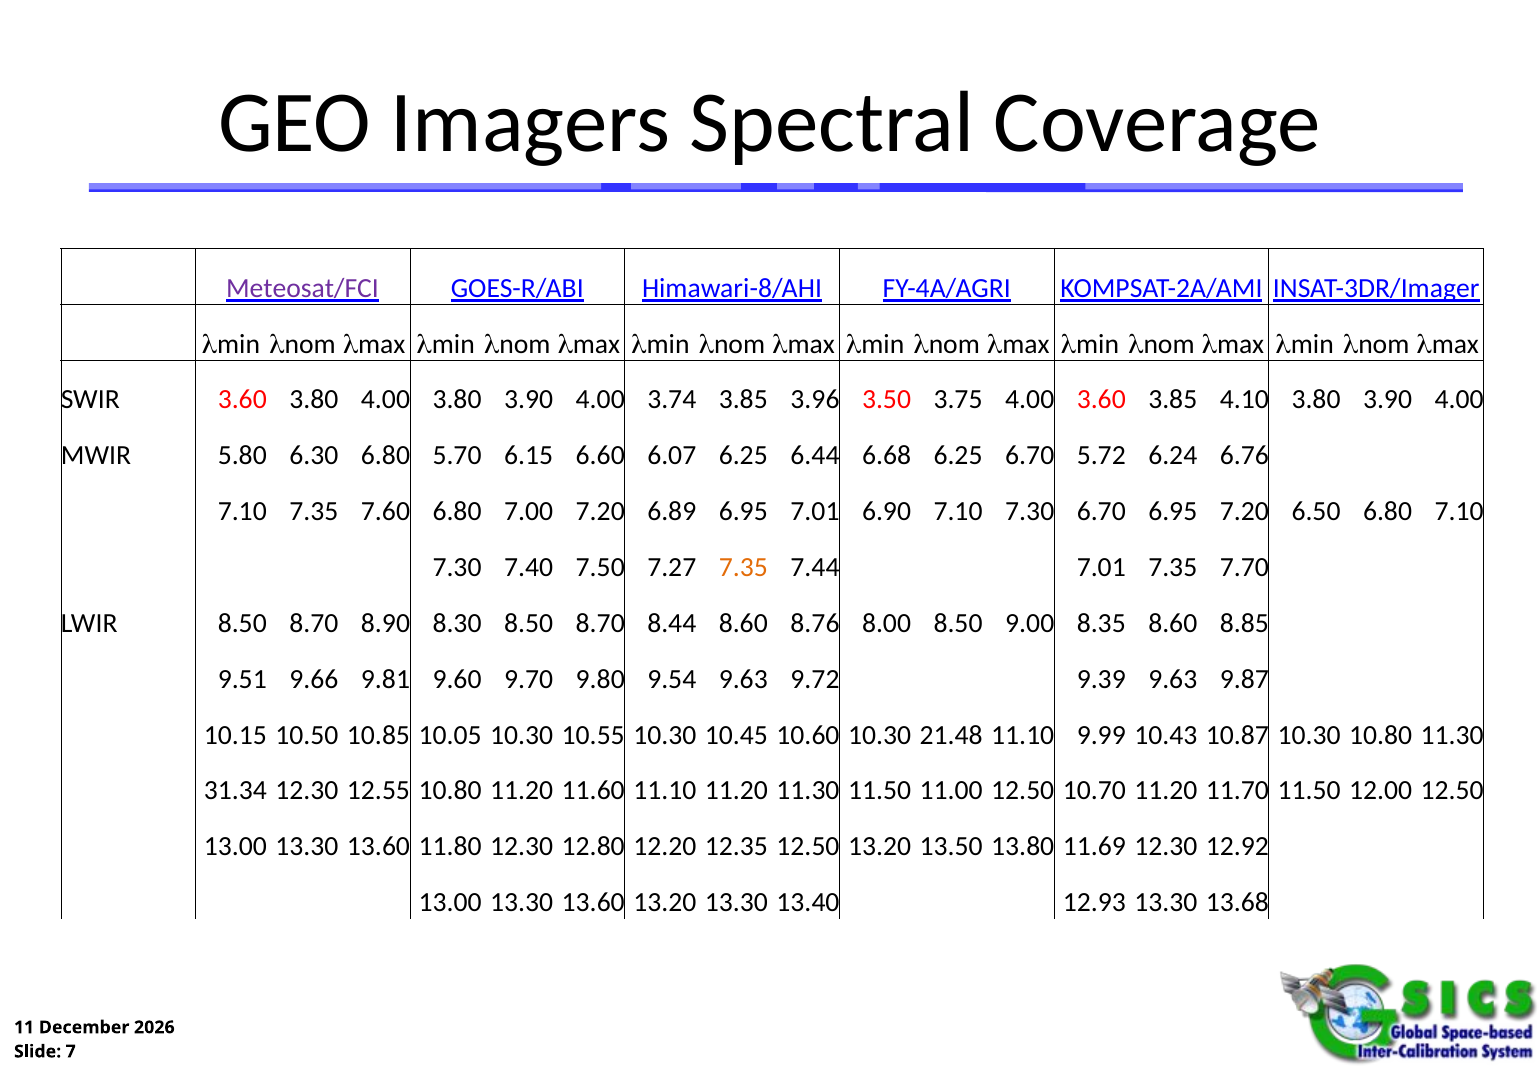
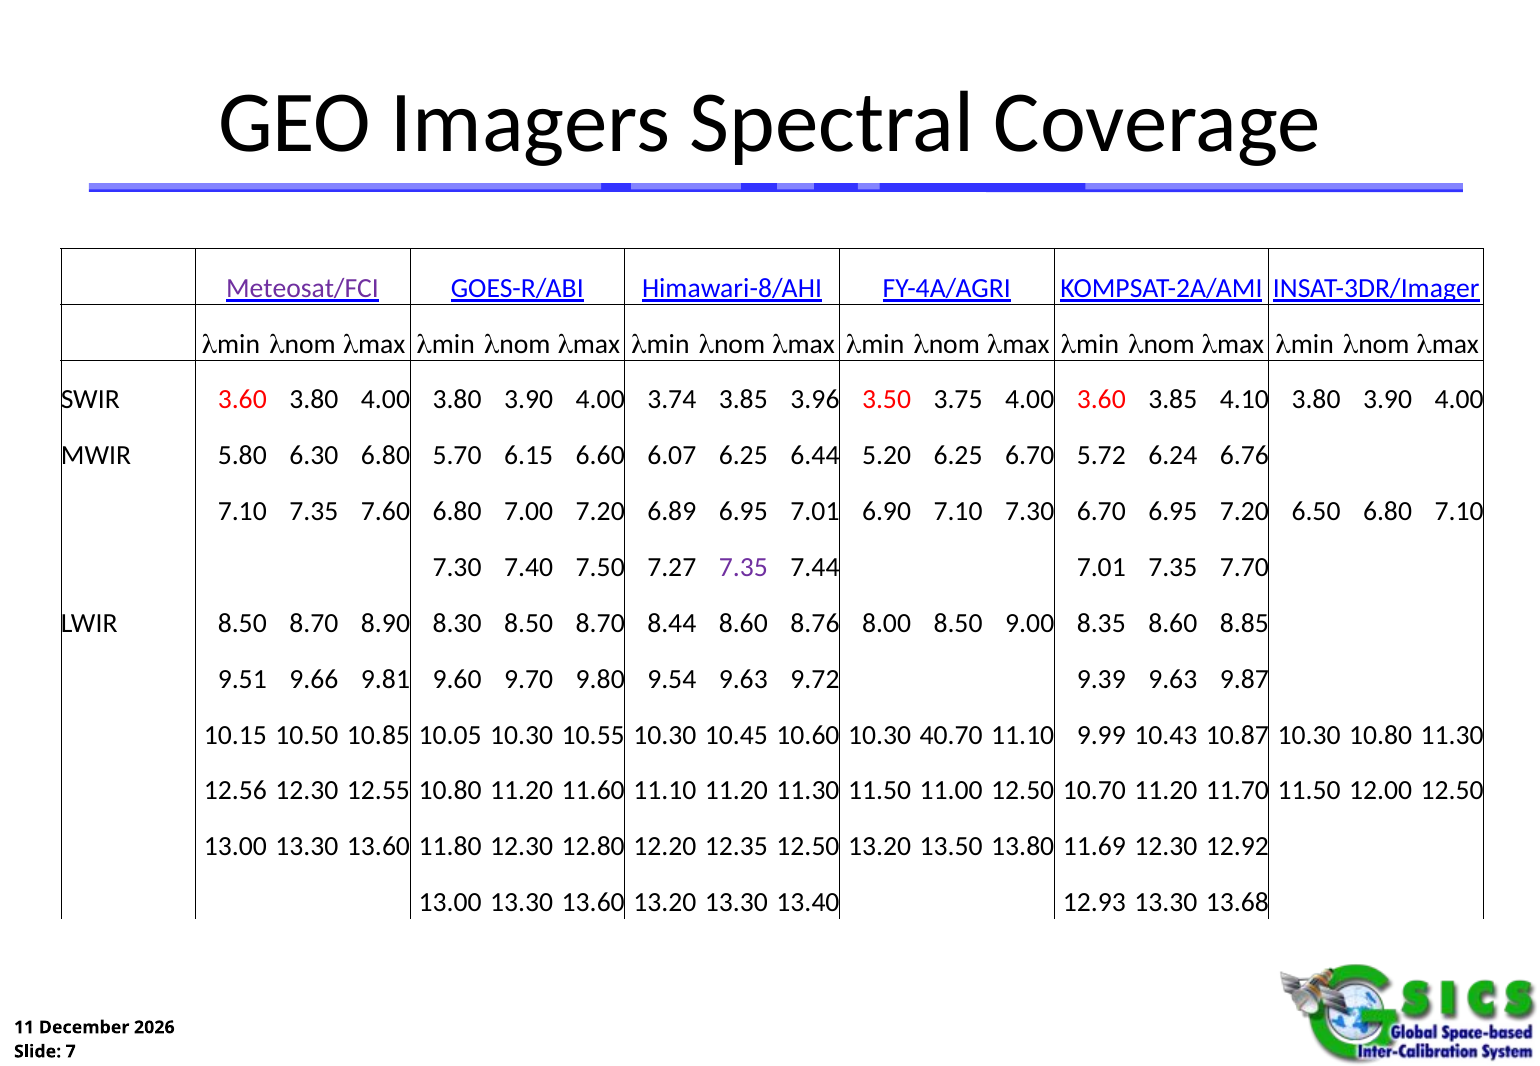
6.68: 6.68 -> 5.20
7.35 at (743, 567) colour: orange -> purple
21.48: 21.48 -> 40.70
31.34: 31.34 -> 12.56
